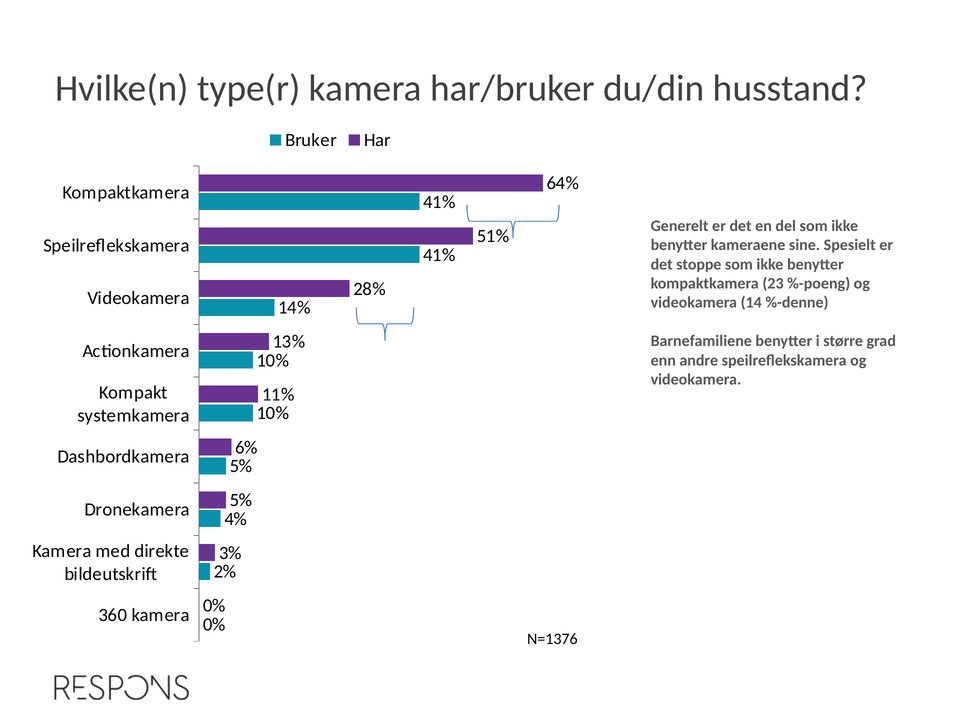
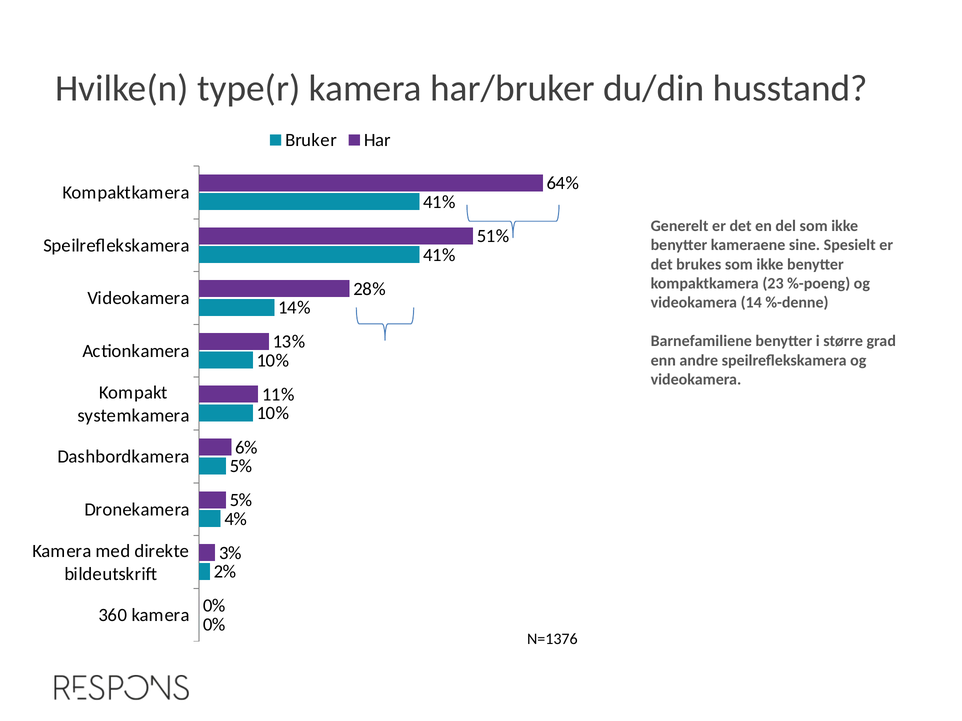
stoppe: stoppe -> brukes
